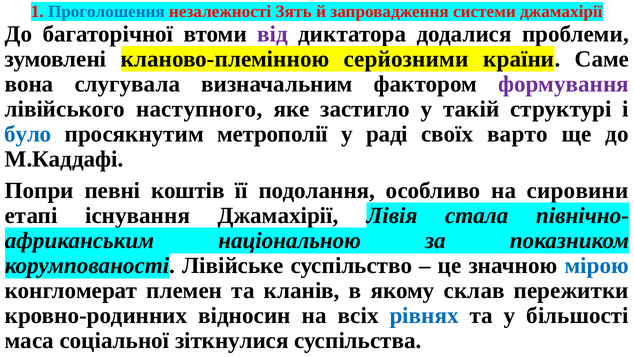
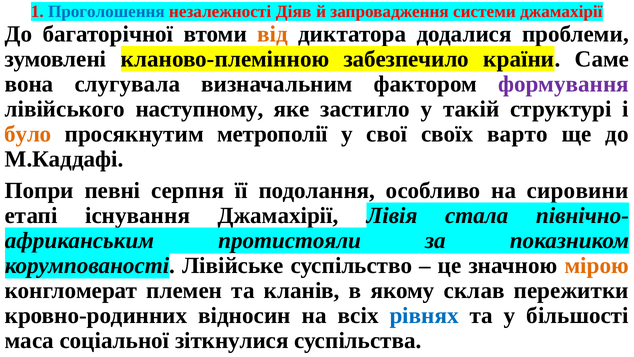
Зять: Зять -> Діяв
від colour: purple -> orange
серйозними: серйозними -> забезпечило
наступного: наступного -> наступному
було colour: blue -> orange
раді: раді -> свої
коштів: коштів -> серпня
національною: національною -> протистояли
мірою colour: blue -> orange
